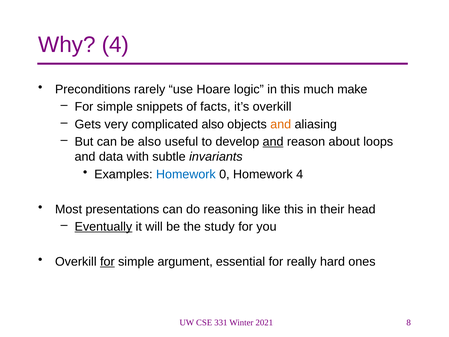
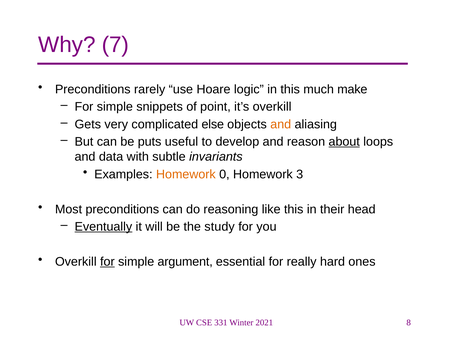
Why 4: 4 -> 7
facts: facts -> point
complicated also: also -> else
be also: also -> puts
and at (273, 142) underline: present -> none
about underline: none -> present
Homework at (186, 174) colour: blue -> orange
Homework 4: 4 -> 3
Most presentations: presentations -> preconditions
